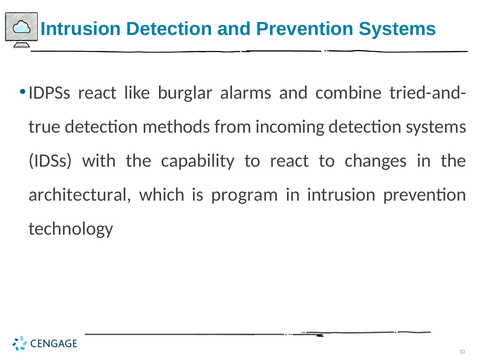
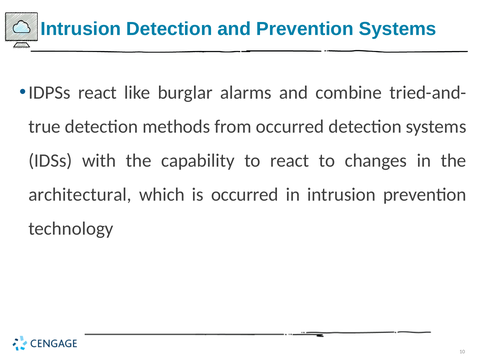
from incoming: incoming -> occurred
is program: program -> occurred
